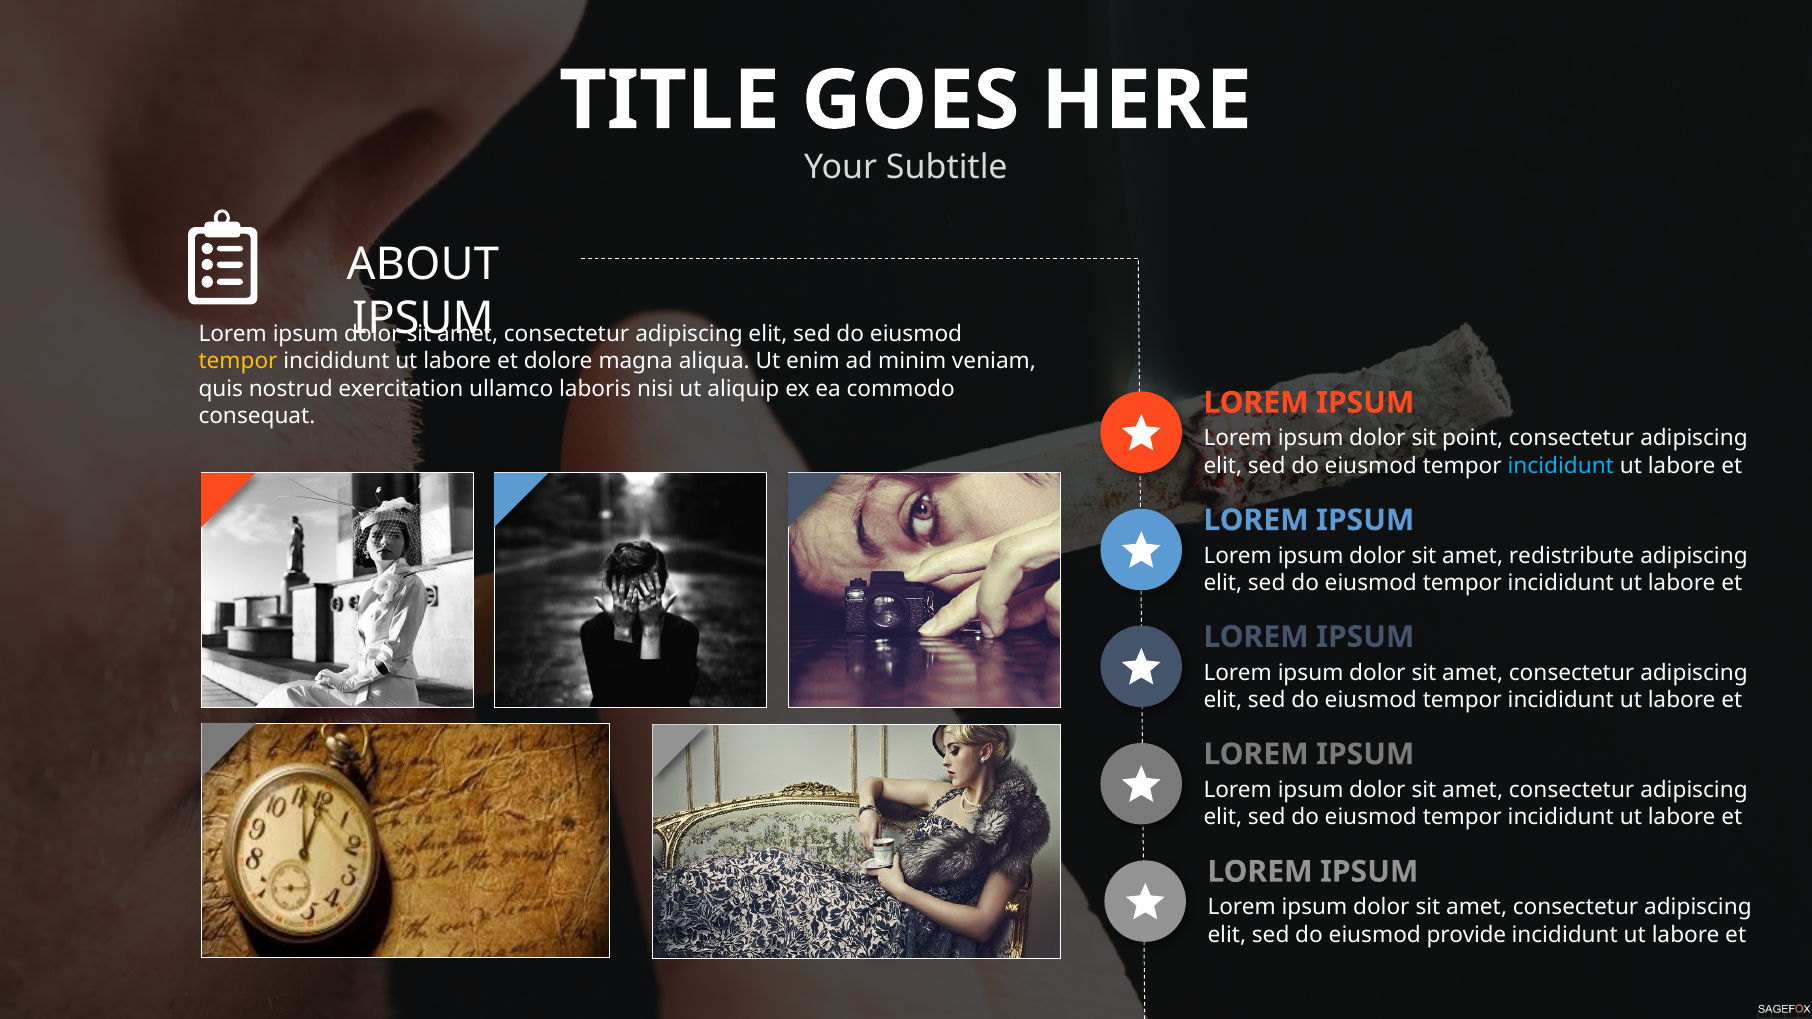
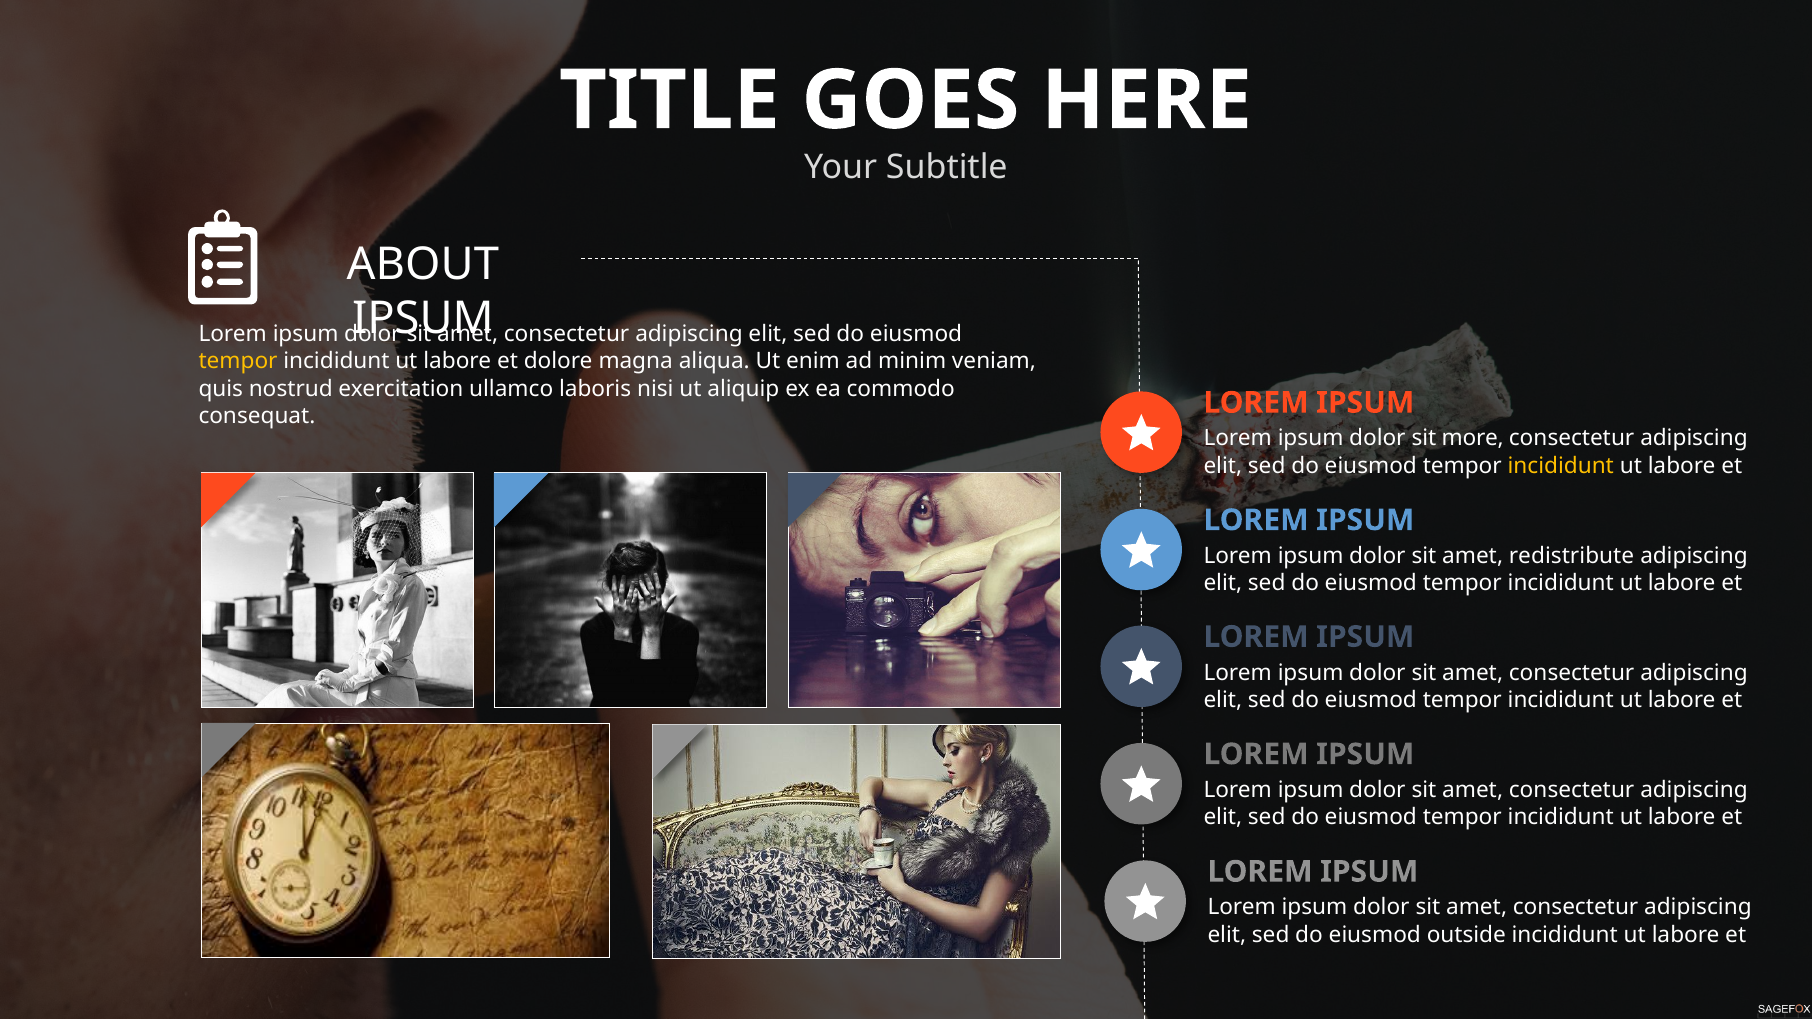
point: point -> more
incididunt at (1561, 466) colour: light blue -> yellow
provide: provide -> outside
